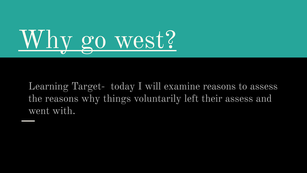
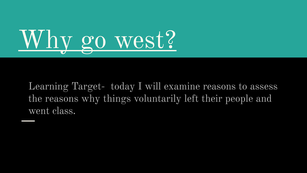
their assess: assess -> people
with: with -> class
